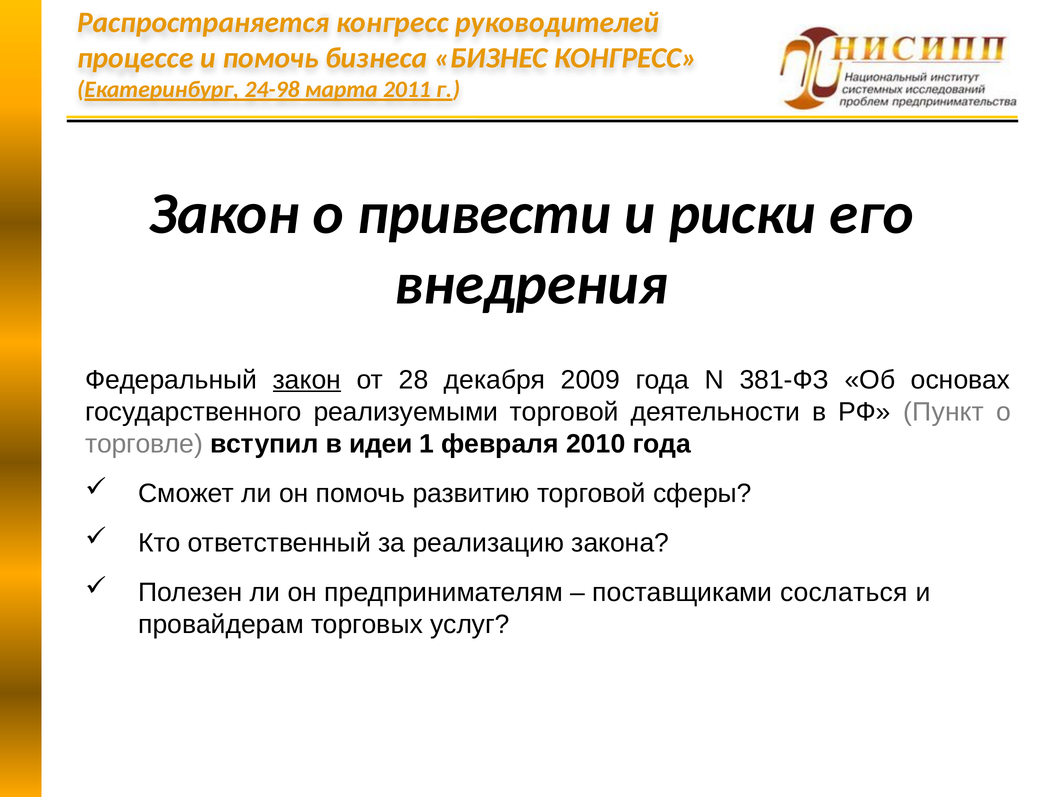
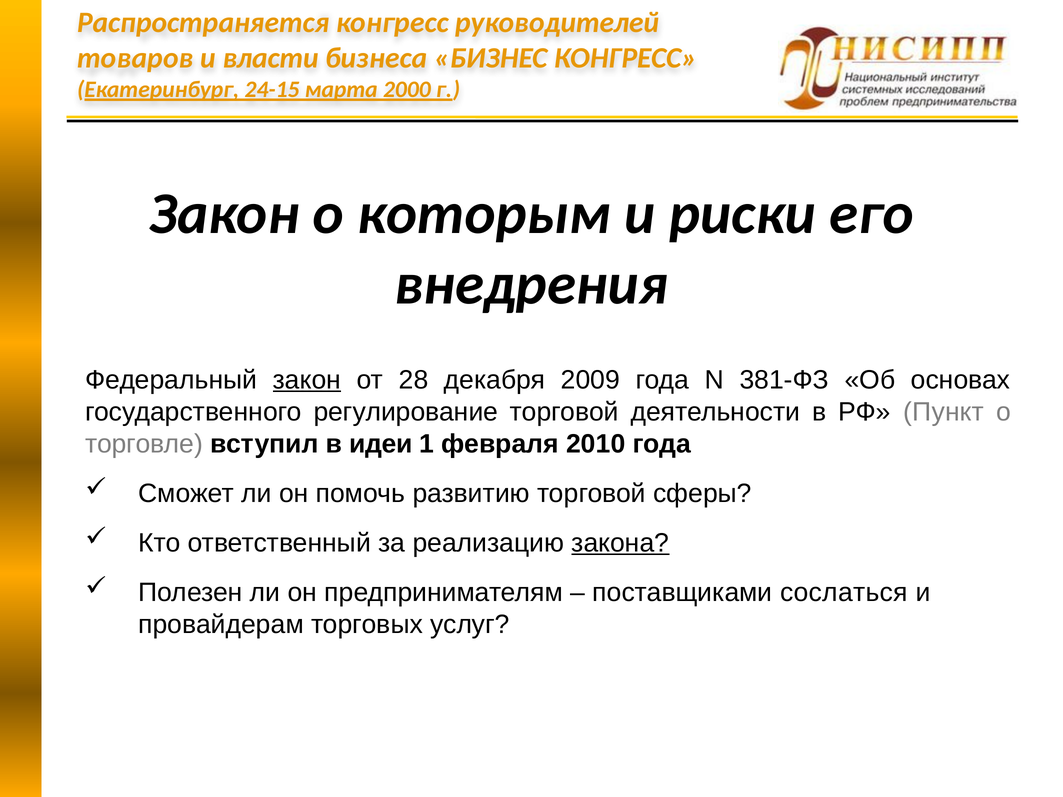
процессе: процессе -> товаров
и помочь: помочь -> власти
24-98: 24-98 -> 24-15
2011: 2011 -> 2000
привести: привести -> которым
реализуемыми: реализуемыми -> регулирование
закона underline: none -> present
